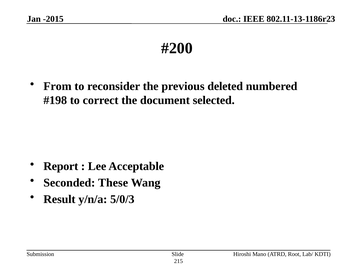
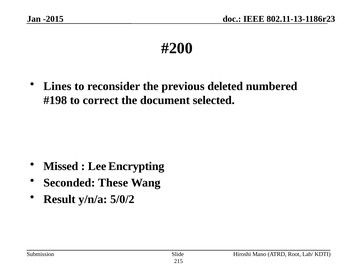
From: From -> Lines
Report: Report -> Missed
Acceptable: Acceptable -> Encrypting
5/0/3: 5/0/3 -> 5/0/2
